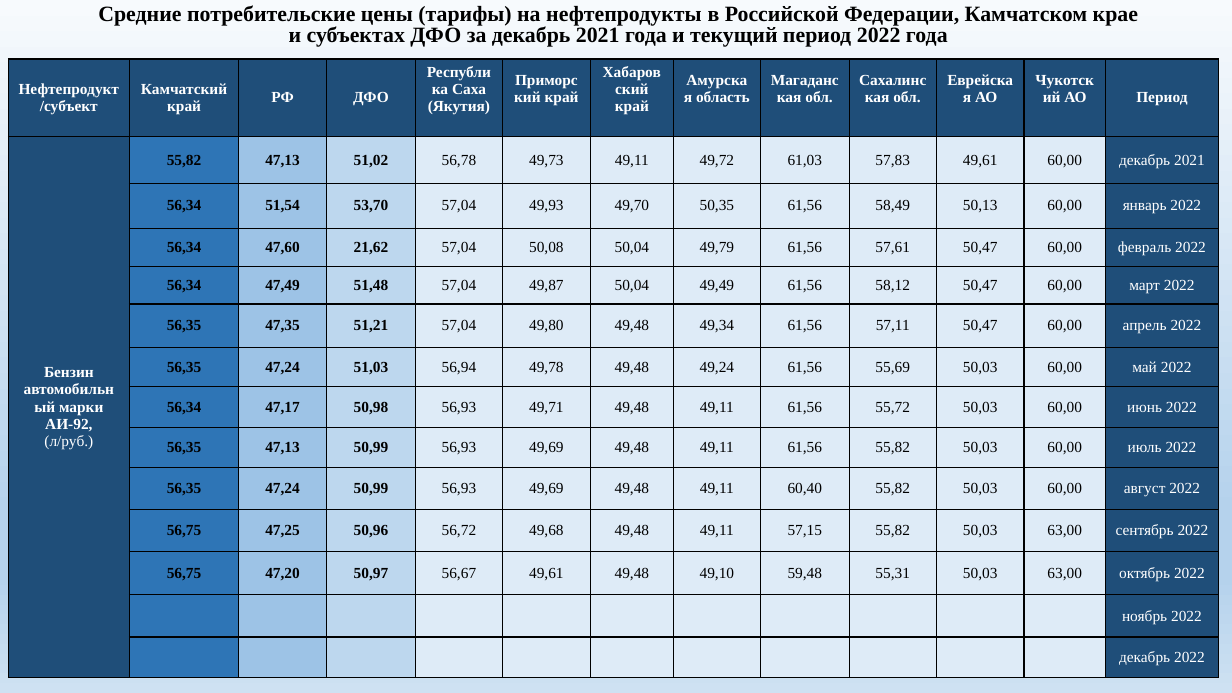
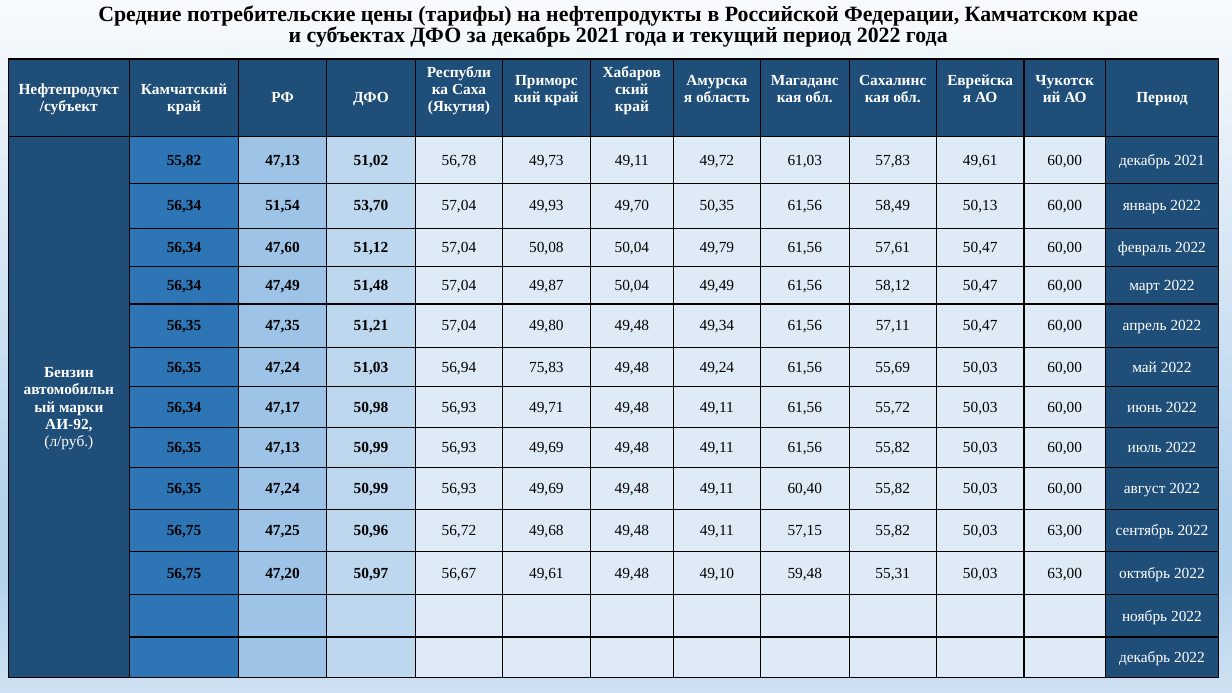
21,62: 21,62 -> 51,12
49,78: 49,78 -> 75,83
